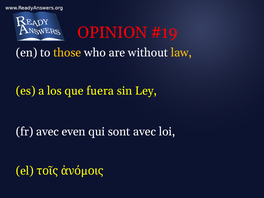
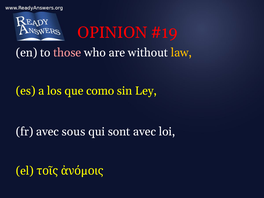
those colour: yellow -> pink
fuera: fuera -> como
even: even -> sous
